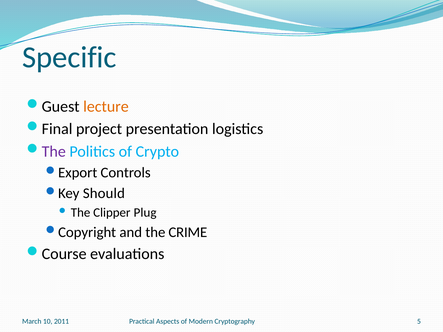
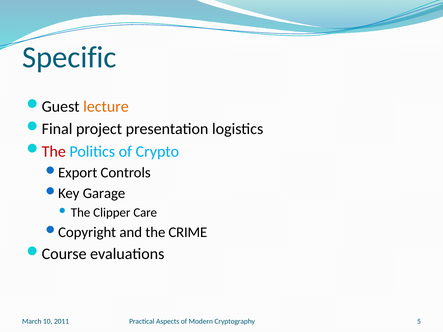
The at (54, 152) colour: purple -> red
Should: Should -> Garage
Plug: Plug -> Care
